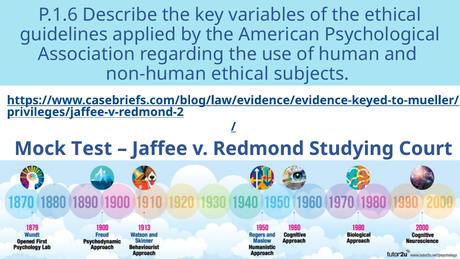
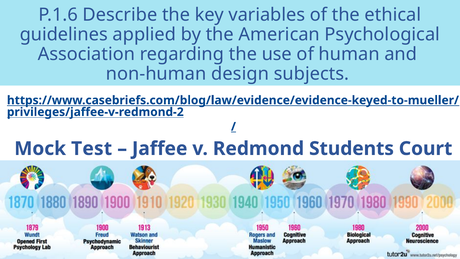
non-human ethical: ethical -> design
Studying: Studying -> Students
